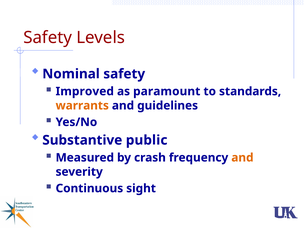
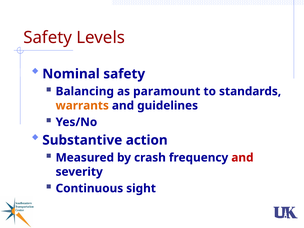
Improved: Improved -> Balancing
public: public -> action
and at (242, 158) colour: orange -> red
